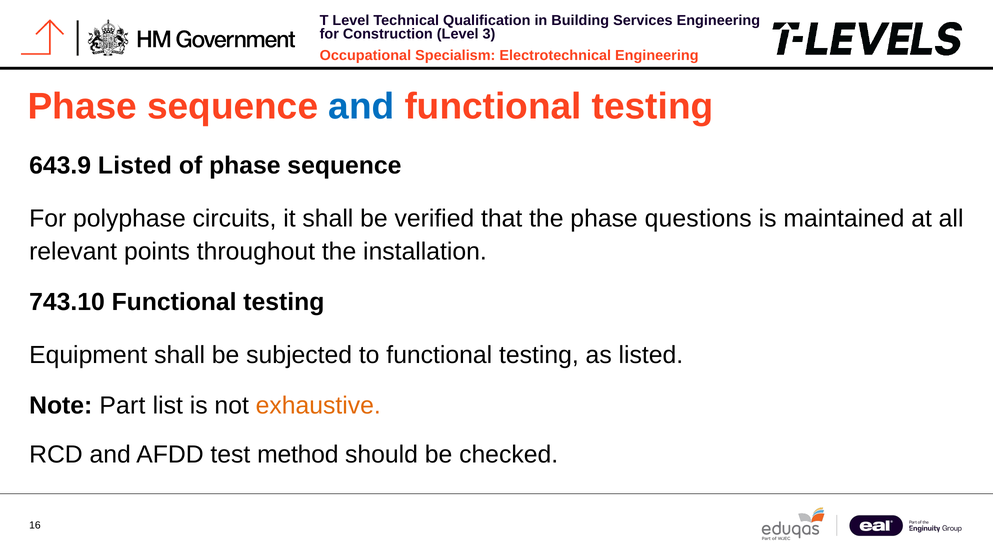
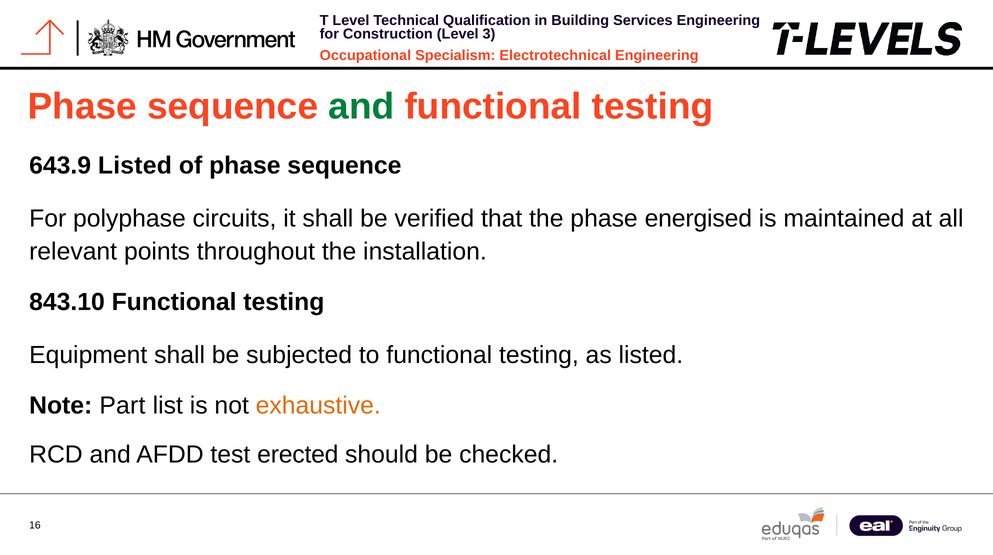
and at (361, 107) colour: blue -> green
questions: questions -> energised
743.10: 743.10 -> 843.10
method: method -> erected
